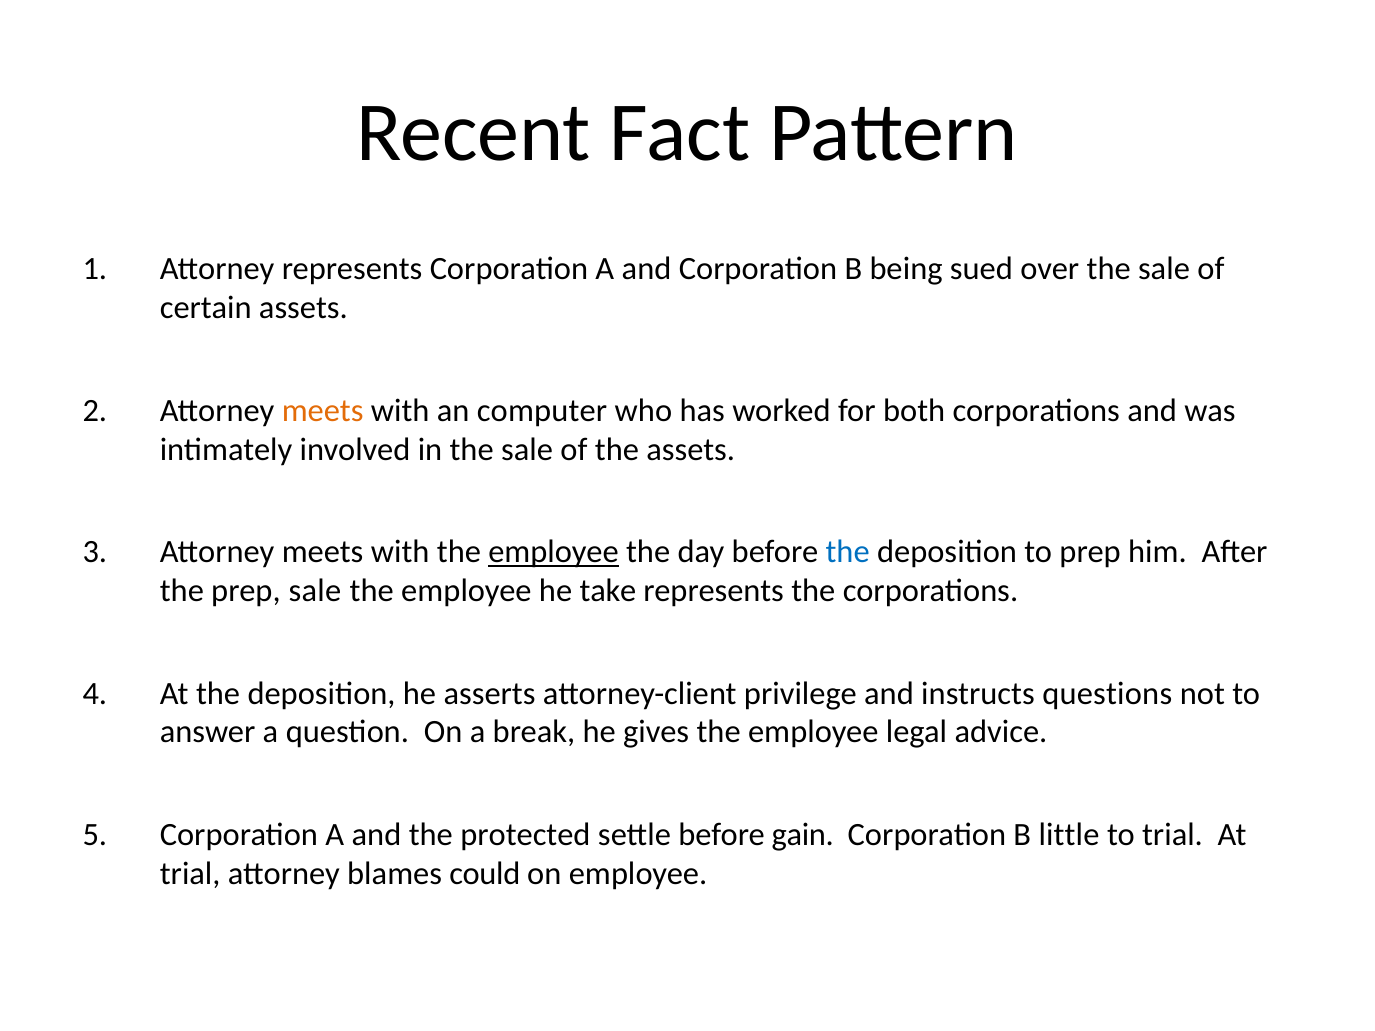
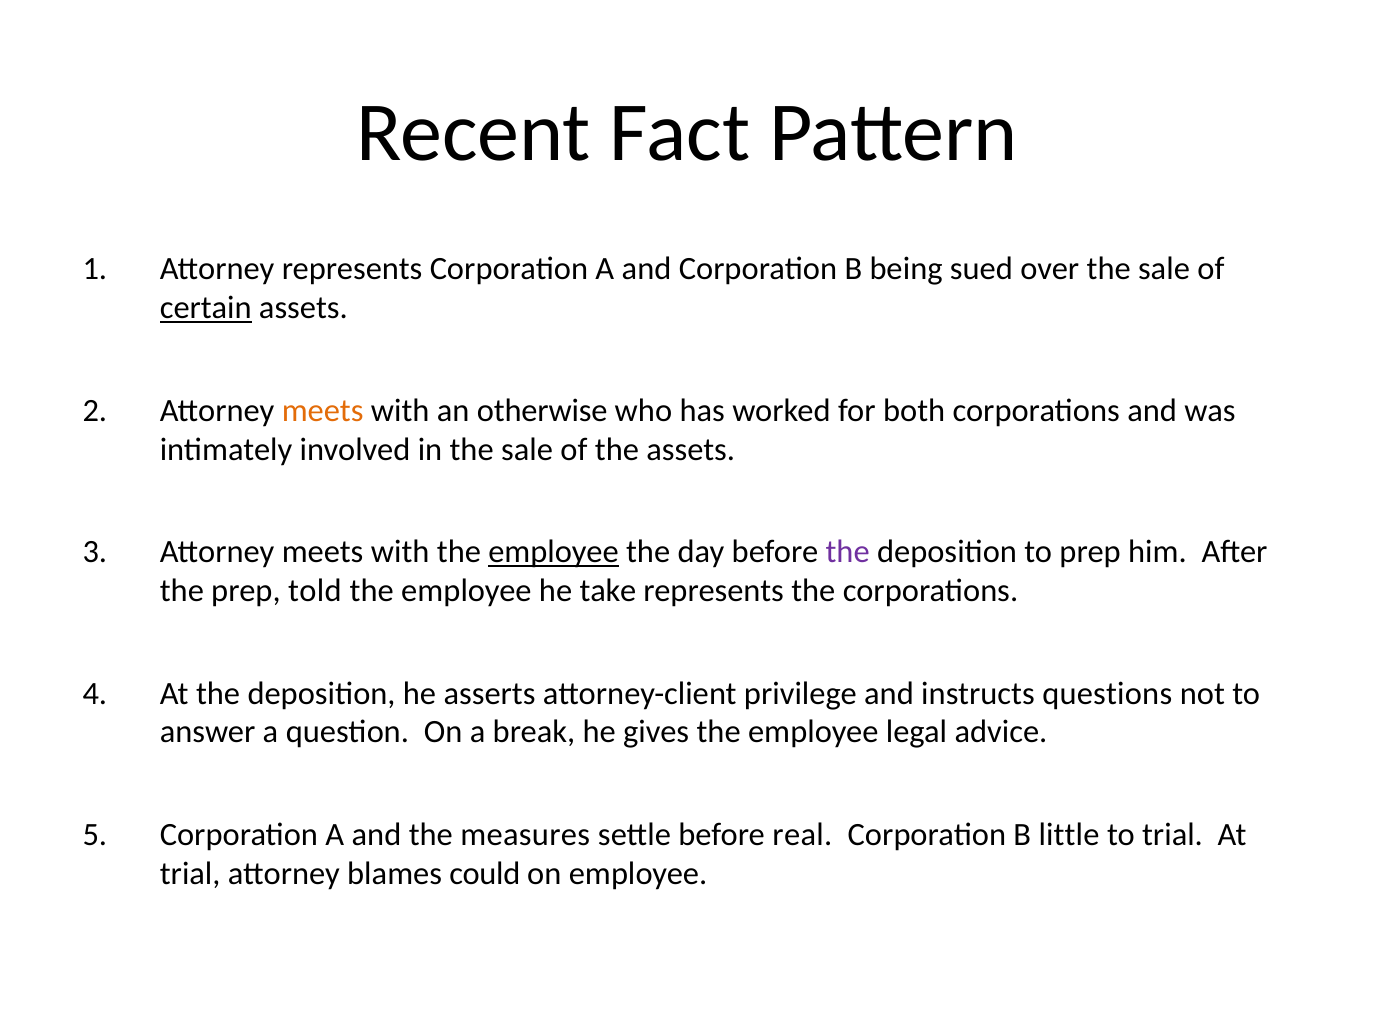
certain underline: none -> present
computer: computer -> otherwise
the at (848, 552) colour: blue -> purple
prep sale: sale -> told
protected: protected -> measures
gain: gain -> real
